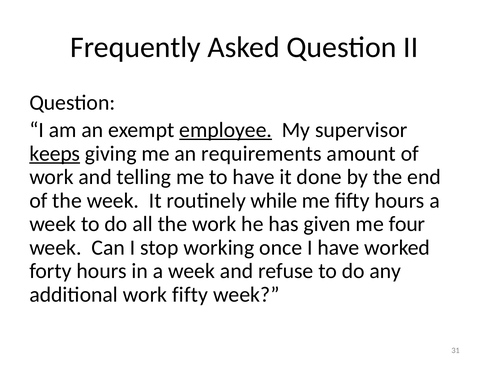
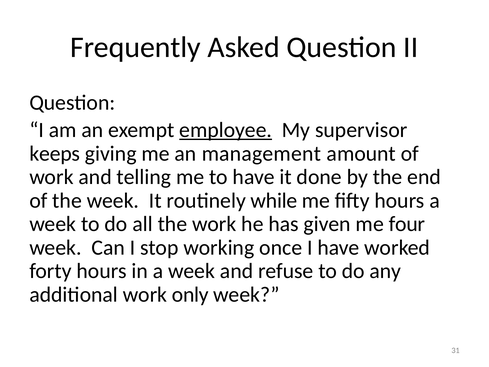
keeps underline: present -> none
requirements: requirements -> management
work fifty: fifty -> only
